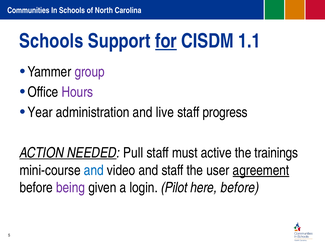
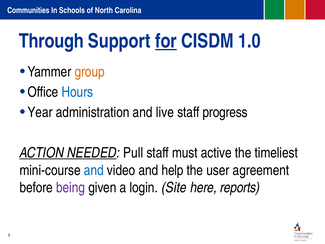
Schools at (51, 41): Schools -> Through
1.1: 1.1 -> 1.0
group colour: purple -> orange
Hours colour: purple -> blue
trainings: trainings -> timeliest
and staff: staff -> help
agreement underline: present -> none
Pilot: Pilot -> Site
here before: before -> reports
